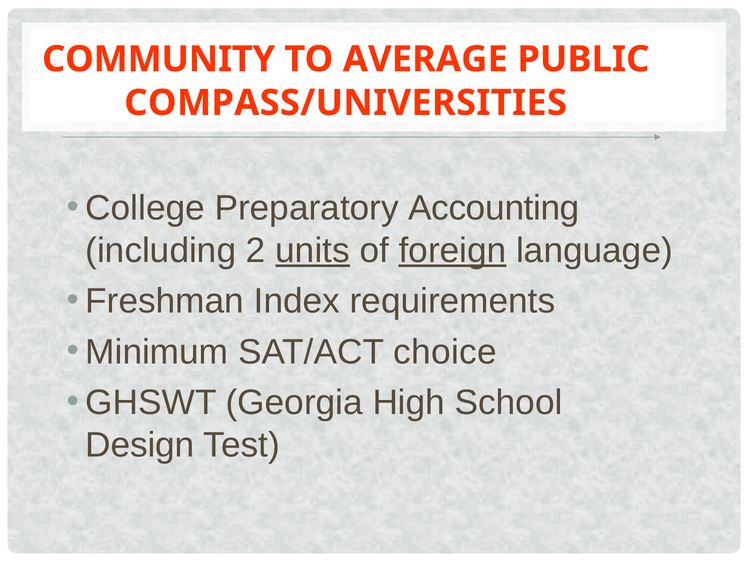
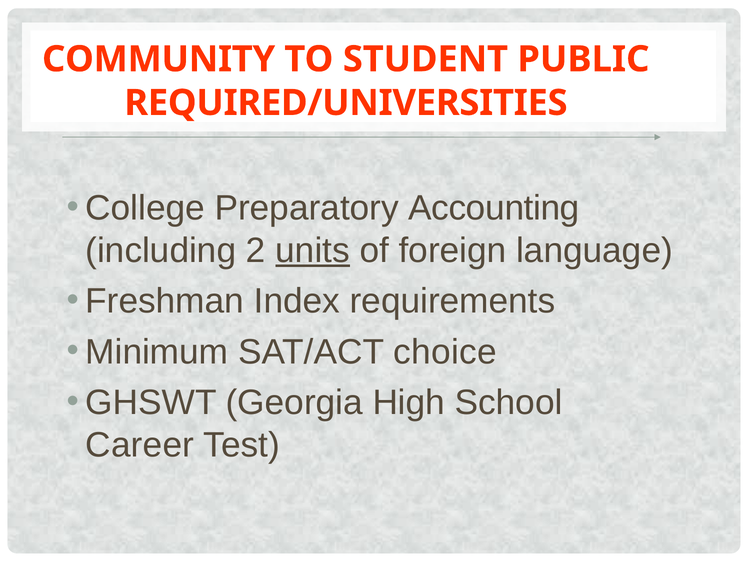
AVERAGE: AVERAGE -> STUDENT
COMPASS/UNIVERSITIES: COMPASS/UNIVERSITIES -> REQUIRED/UNIVERSITIES
foreign underline: present -> none
Design: Design -> Career
